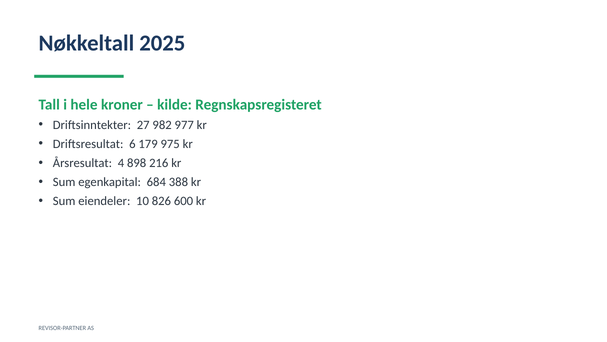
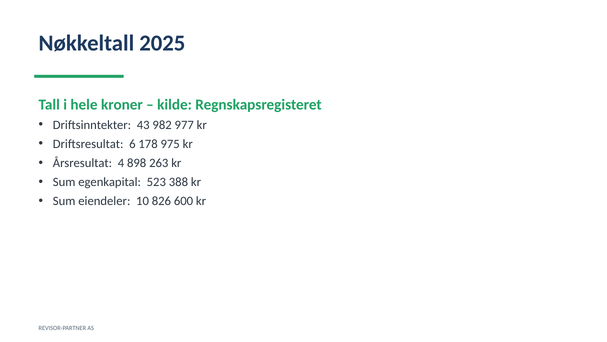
27: 27 -> 43
179: 179 -> 178
216: 216 -> 263
684: 684 -> 523
